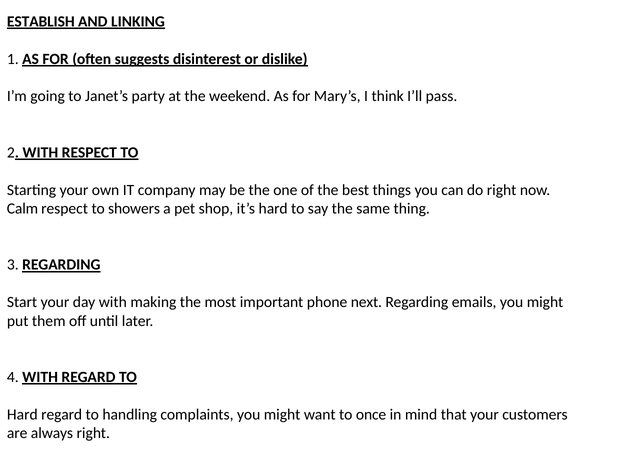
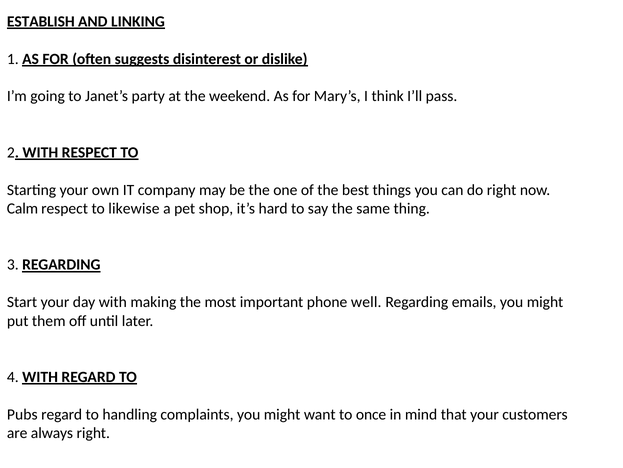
showers: showers -> likewise
next: next -> well
Hard at (22, 414): Hard -> Pubs
